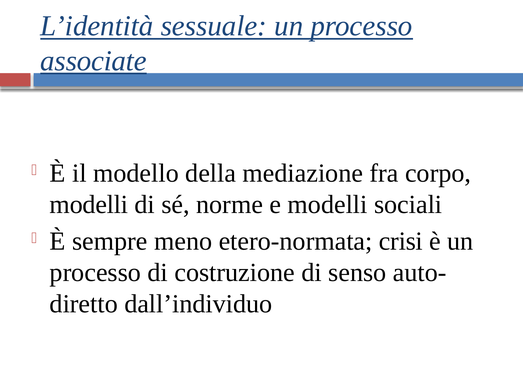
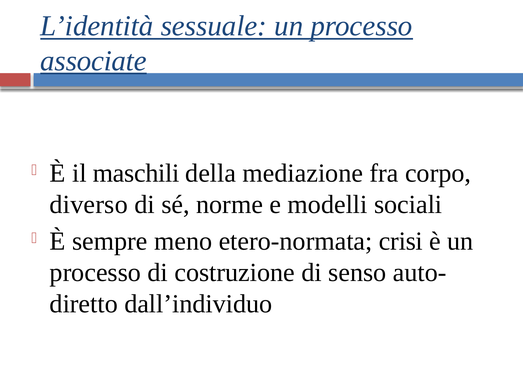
modello: modello -> maschili
modelli at (89, 205): modelli -> diverso
